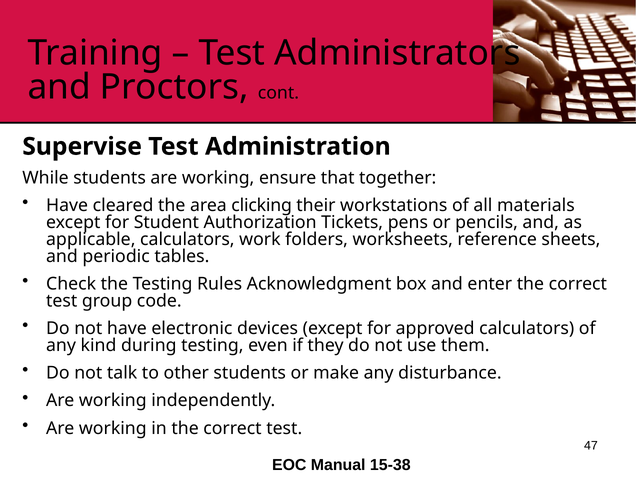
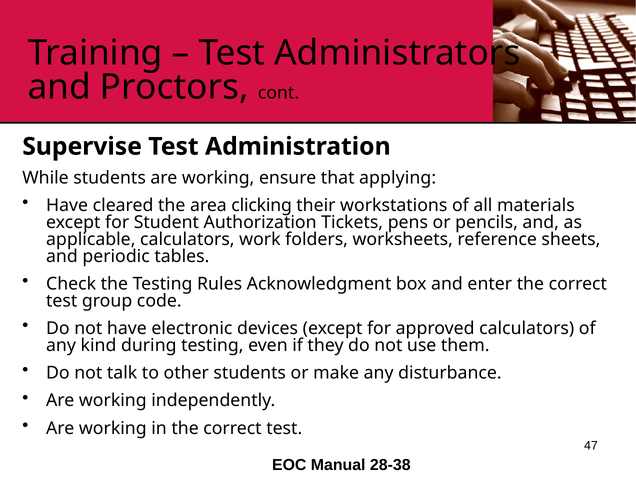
together: together -> applying
15-38: 15-38 -> 28-38
